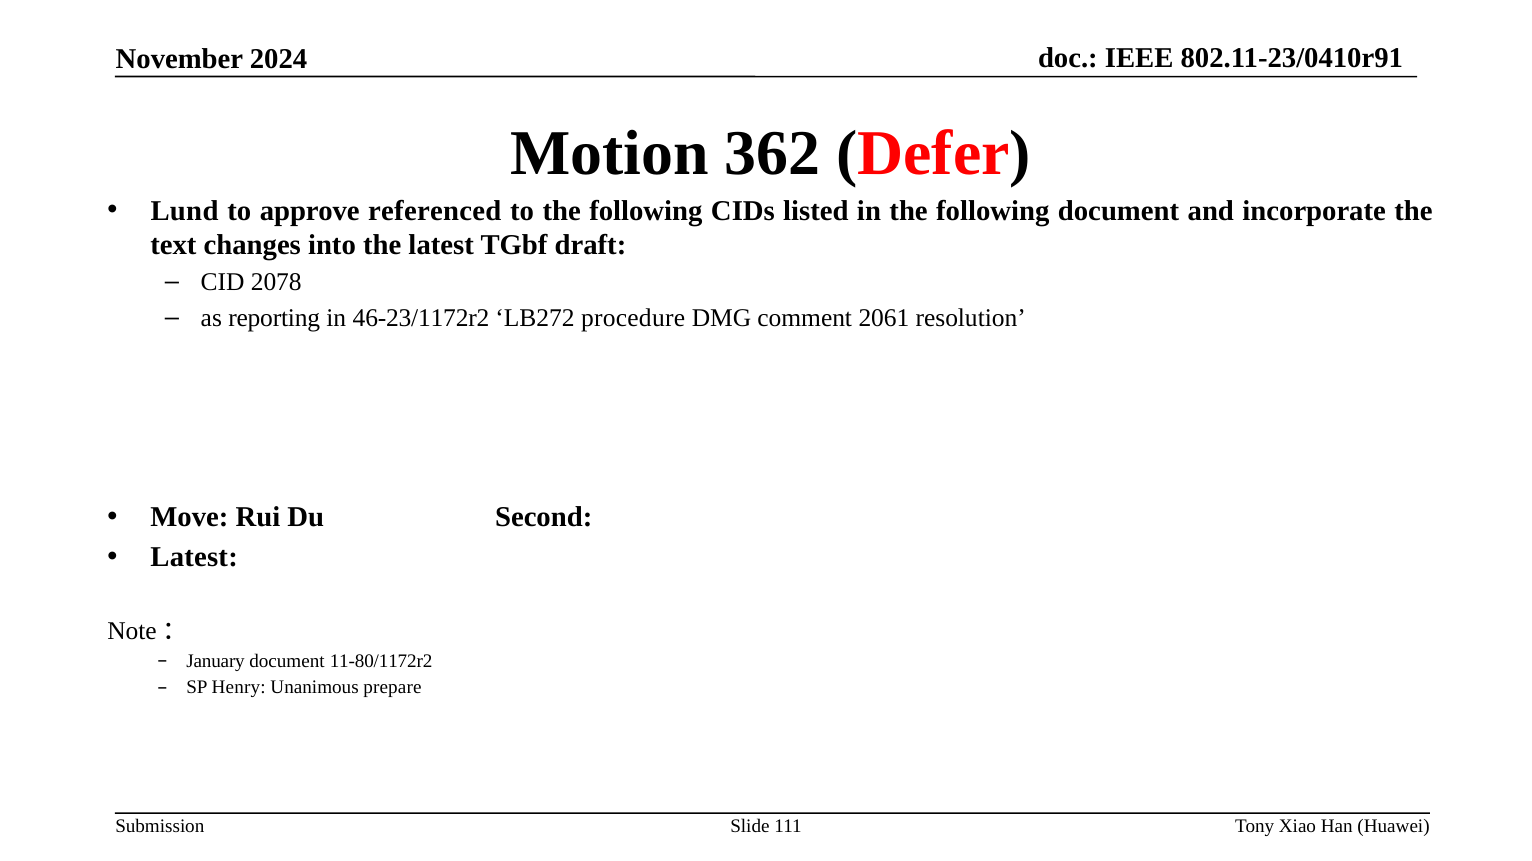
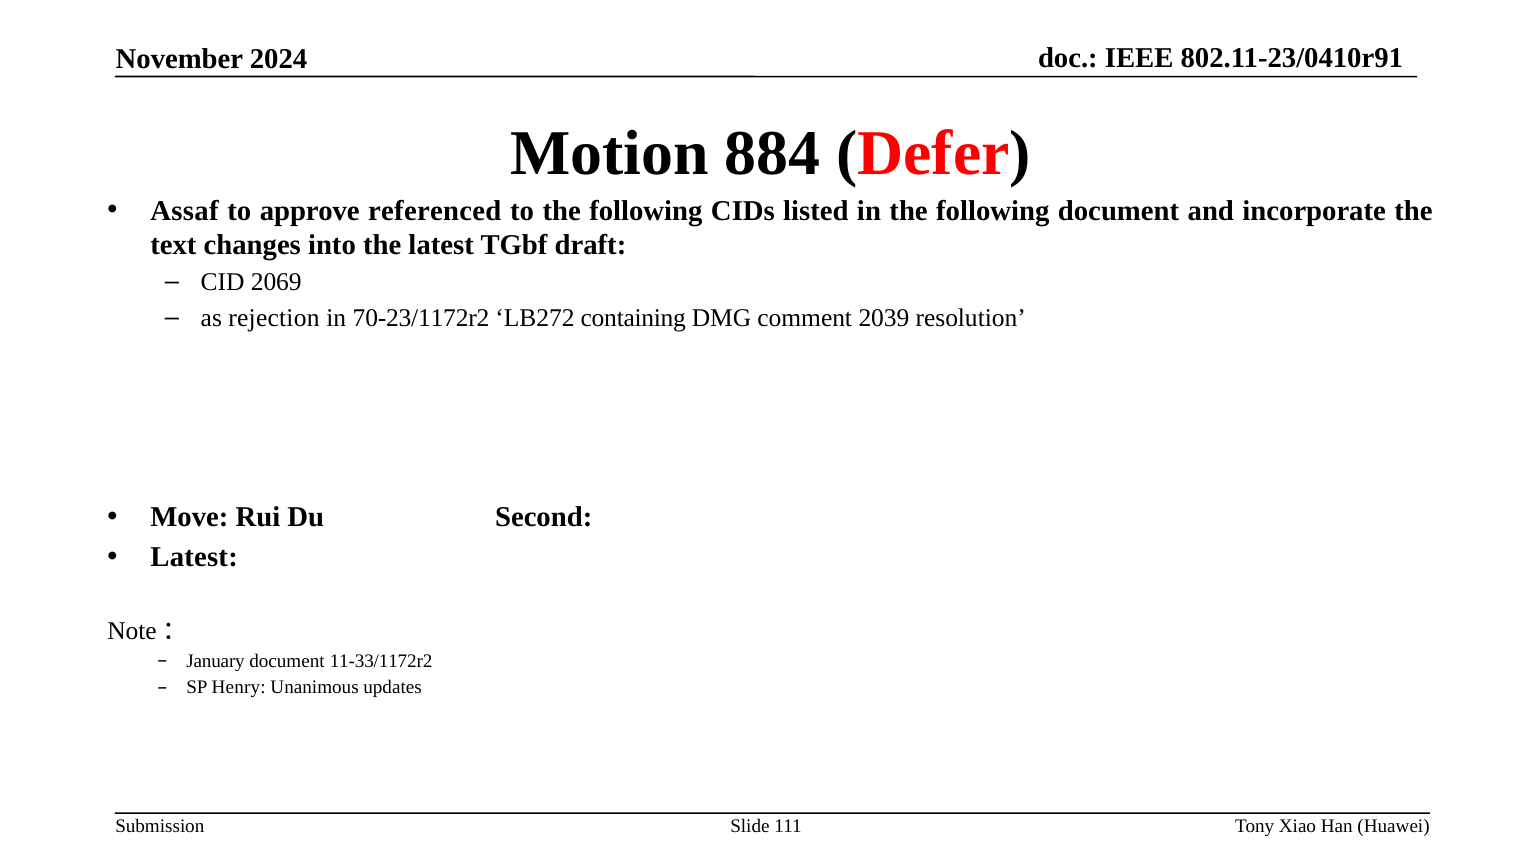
362: 362 -> 884
Lund: Lund -> Assaf
2078: 2078 -> 2069
reporting: reporting -> rejection
46-23/1172r2: 46-23/1172r2 -> 70-23/1172r2
procedure: procedure -> containing
2061: 2061 -> 2039
11-80/1172r2: 11-80/1172r2 -> 11-33/1172r2
prepare: prepare -> updates
